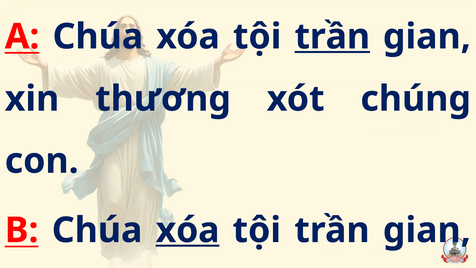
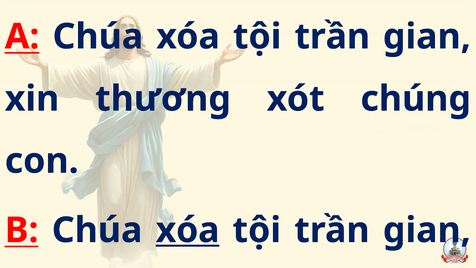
trần at (332, 37) underline: present -> none
